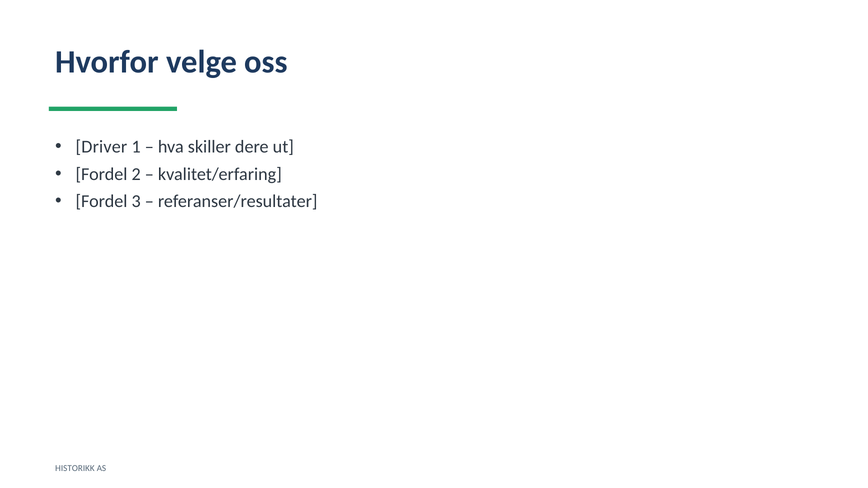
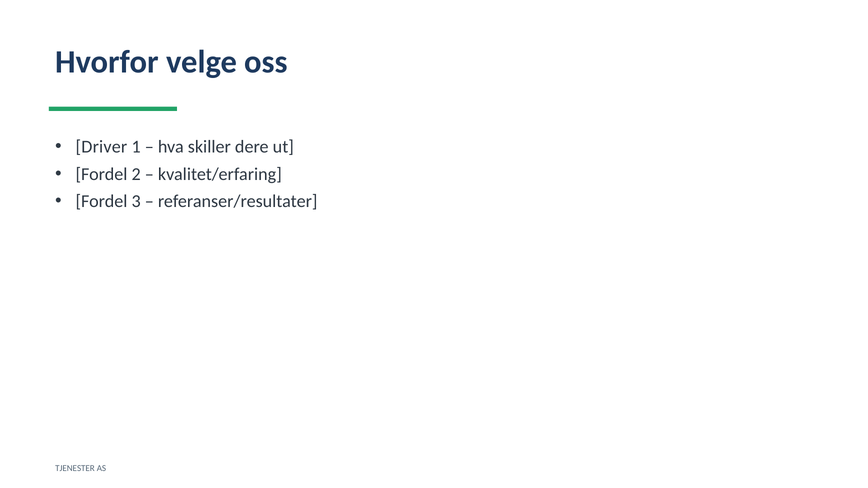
HISTORIKK: HISTORIKK -> TJENESTER
